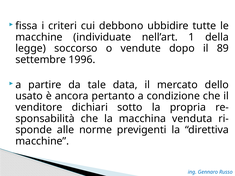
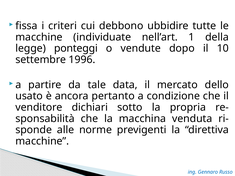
soccorso: soccorso -> ponteggi
89: 89 -> 10
